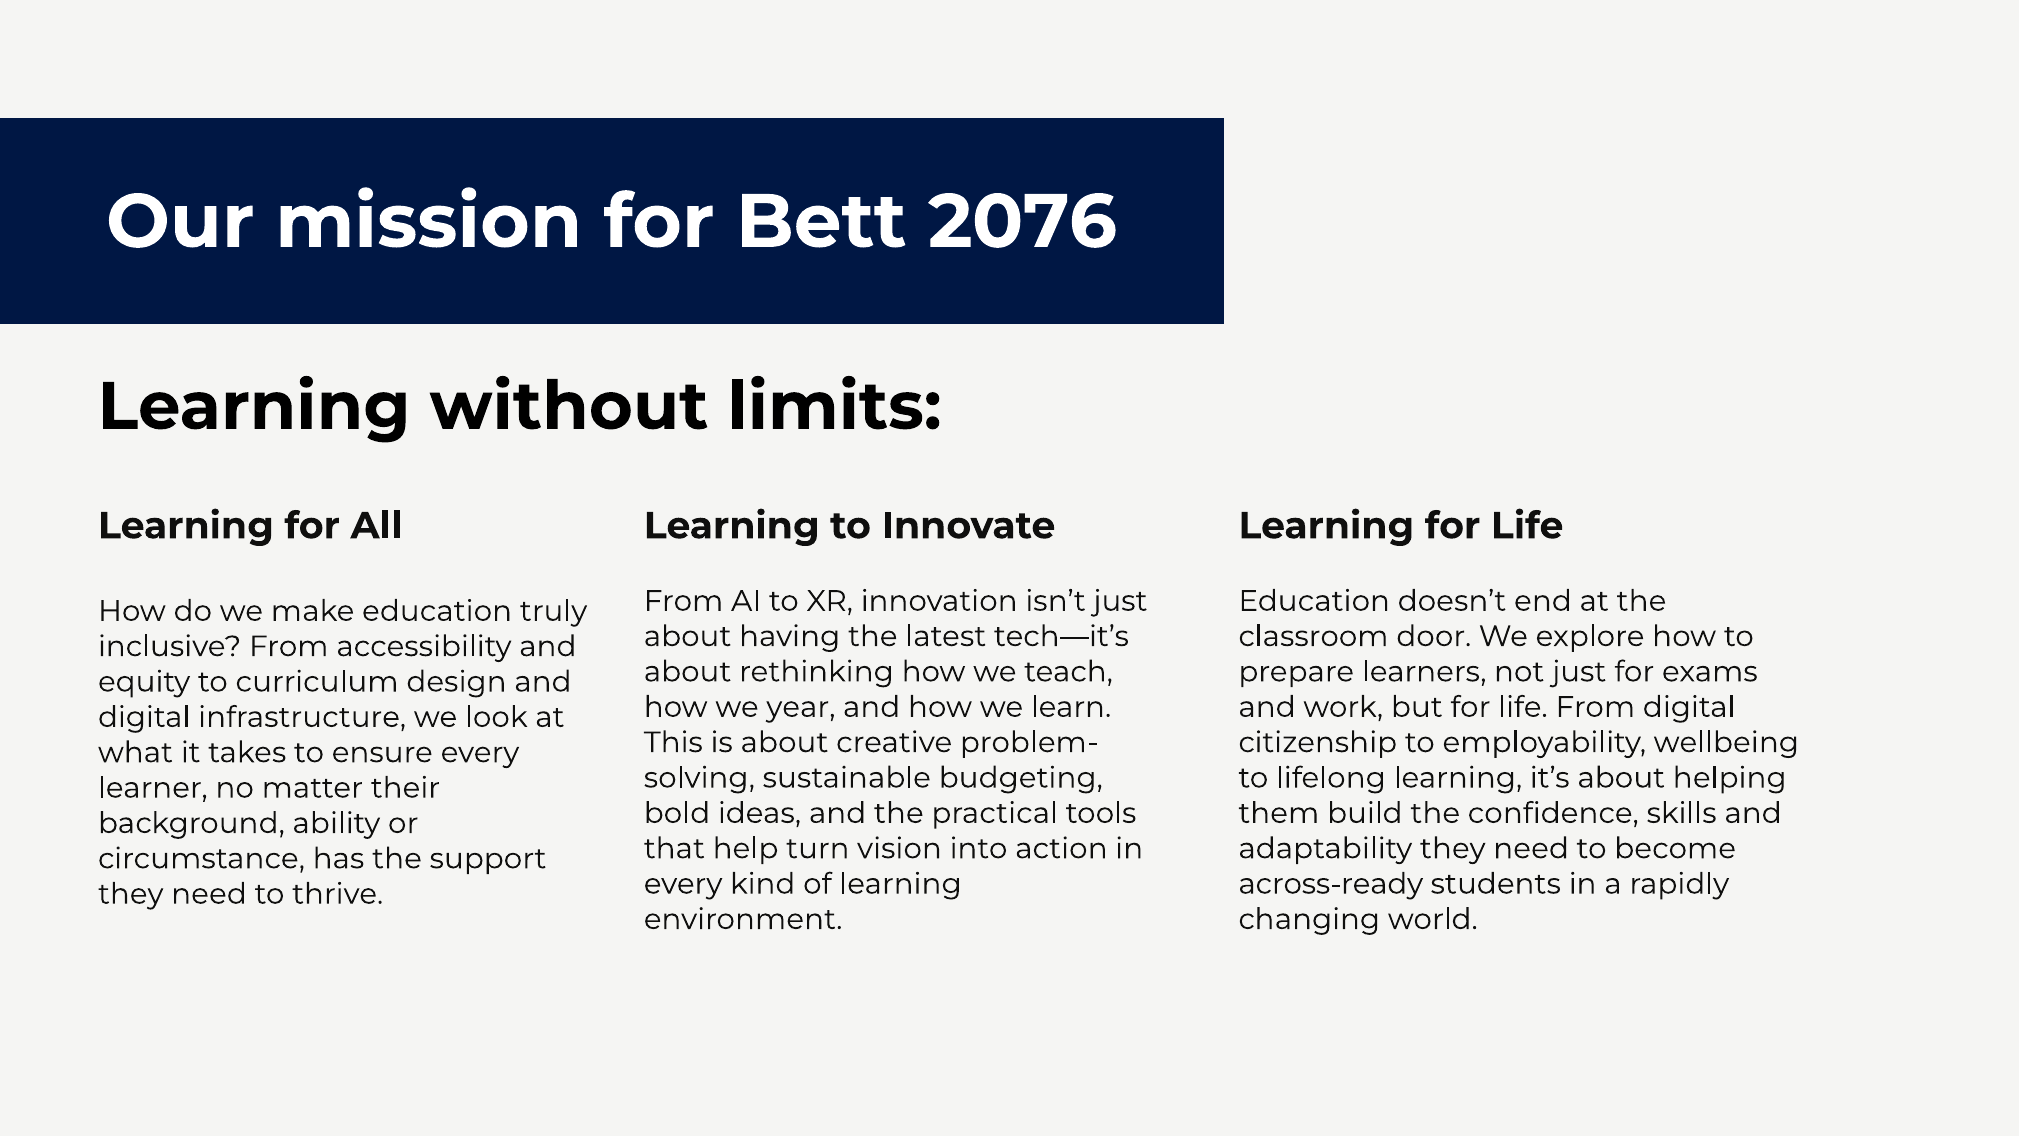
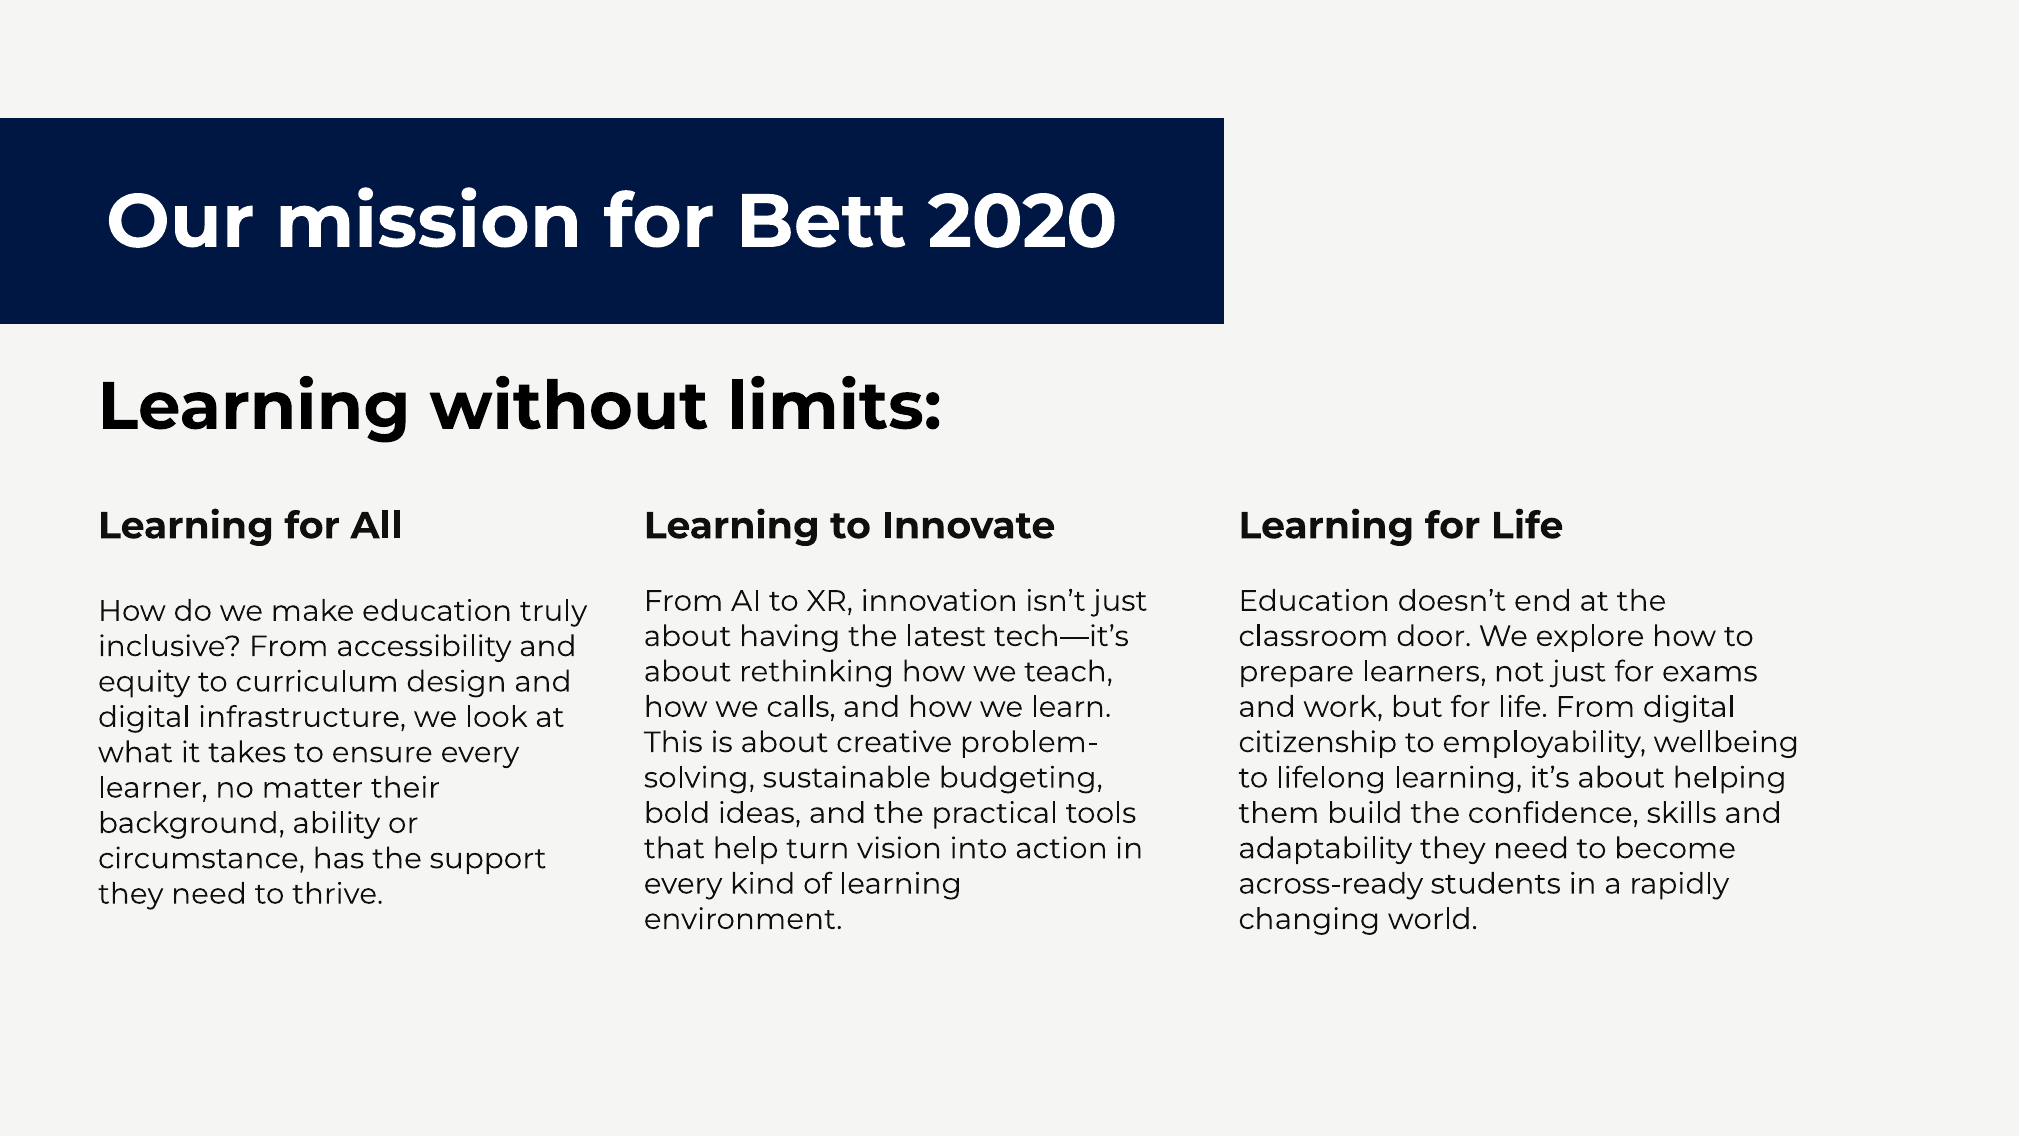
2076: 2076 -> 2020
year: year -> calls
